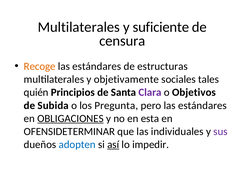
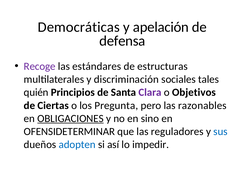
Multilaterales at (79, 27): Multilaterales -> Democráticas
suficiente: suficiente -> apelación
censura: censura -> defensa
Recoge colour: orange -> purple
objetivamente: objetivamente -> discriminación
Subida: Subida -> Ciertas
pero las estándares: estándares -> razonables
esta: esta -> sino
individuales: individuales -> reguladores
sus colour: purple -> blue
así underline: present -> none
